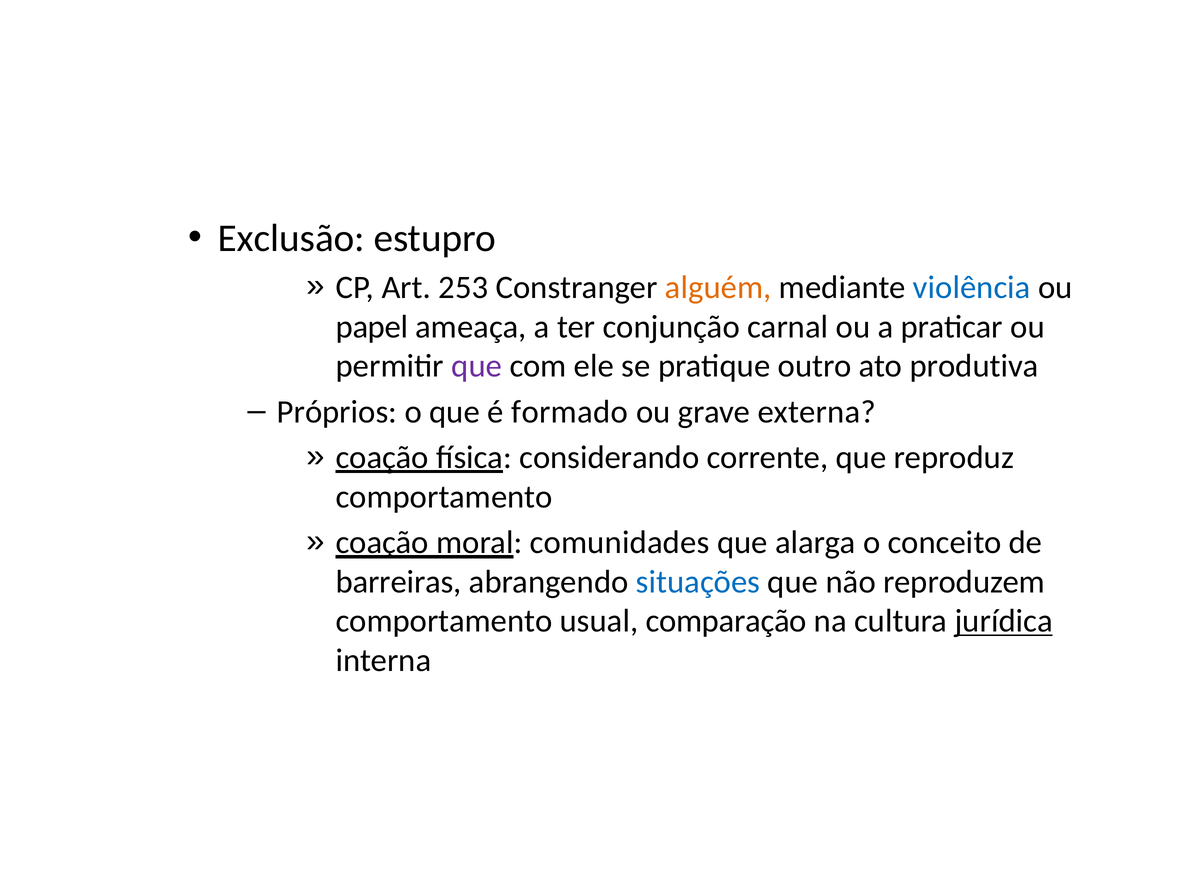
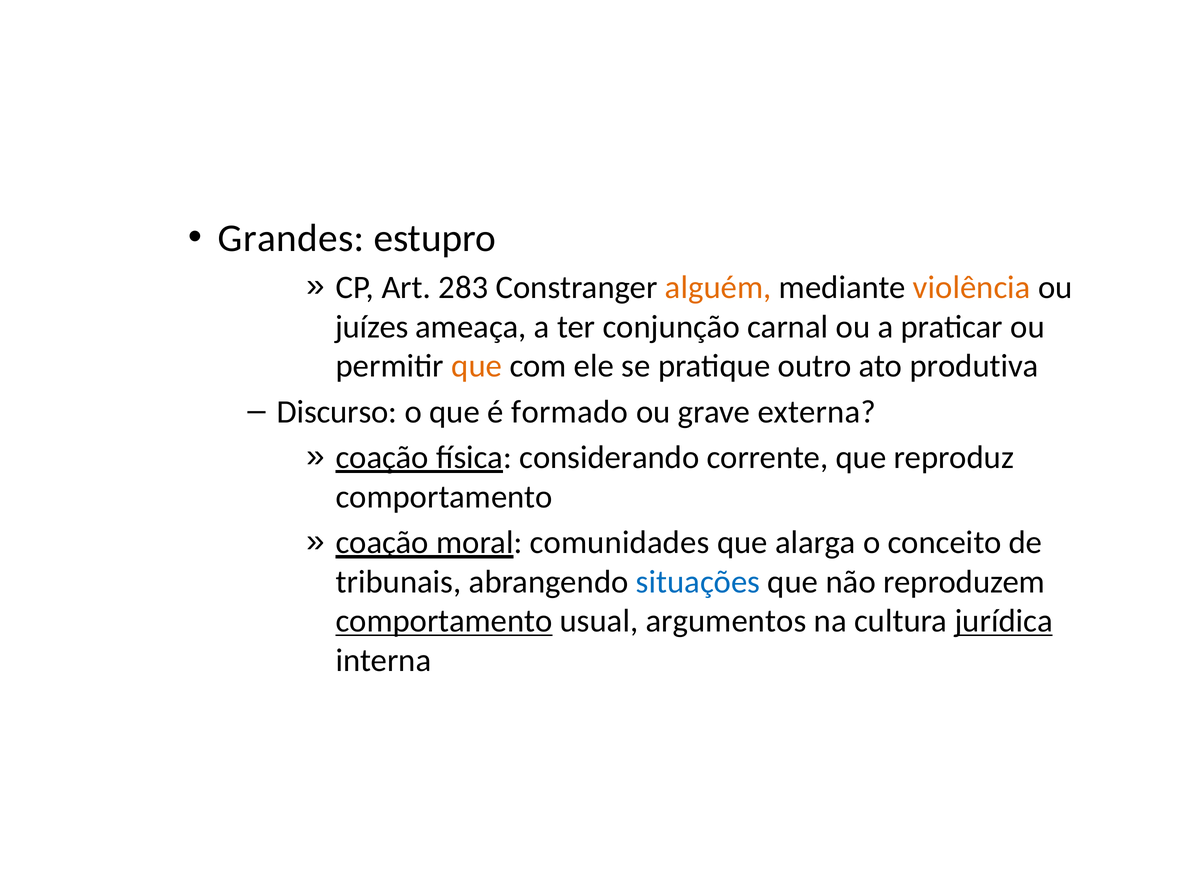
Exclusão: Exclusão -> Grandes
253: 253 -> 283
violência colour: blue -> orange
papel: papel -> juízes
que at (477, 366) colour: purple -> orange
Próprios: Próprios -> Discurso
barreiras: barreiras -> tribunais
comportamento at (444, 622) underline: none -> present
comparação: comparação -> argumentos
